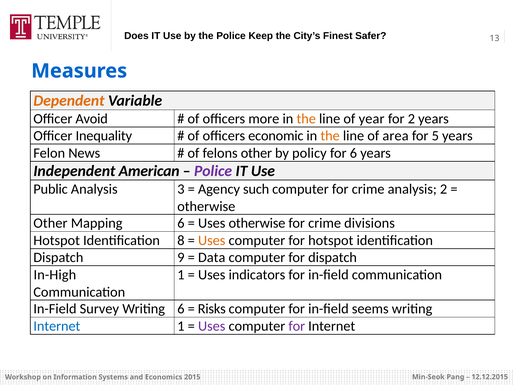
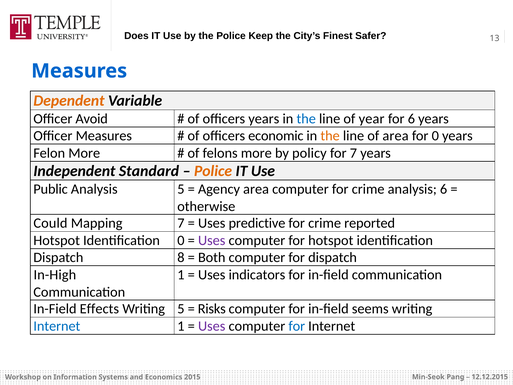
officers more: more -> years
the at (306, 119) colour: orange -> blue
for 2: 2 -> 6
Officer Inequality: Inequality -> Measures
for 5: 5 -> 0
Felon News: News -> More
felons other: other -> more
for 6: 6 -> 7
American: American -> Standard
Police at (213, 171) colour: purple -> orange
Analysis 3: 3 -> 5
Agency such: such -> area
analysis 2: 2 -> 6
Other at (50, 223): Other -> Could
Mapping 6: 6 -> 7
Uses otherwise: otherwise -> predictive
divisions: divisions -> reported
Identification 8: 8 -> 0
Uses at (212, 240) colour: orange -> purple
9: 9 -> 8
Data: Data -> Both
Survey: Survey -> Effects
Writing 6: 6 -> 5
for at (297, 326) colour: purple -> blue
